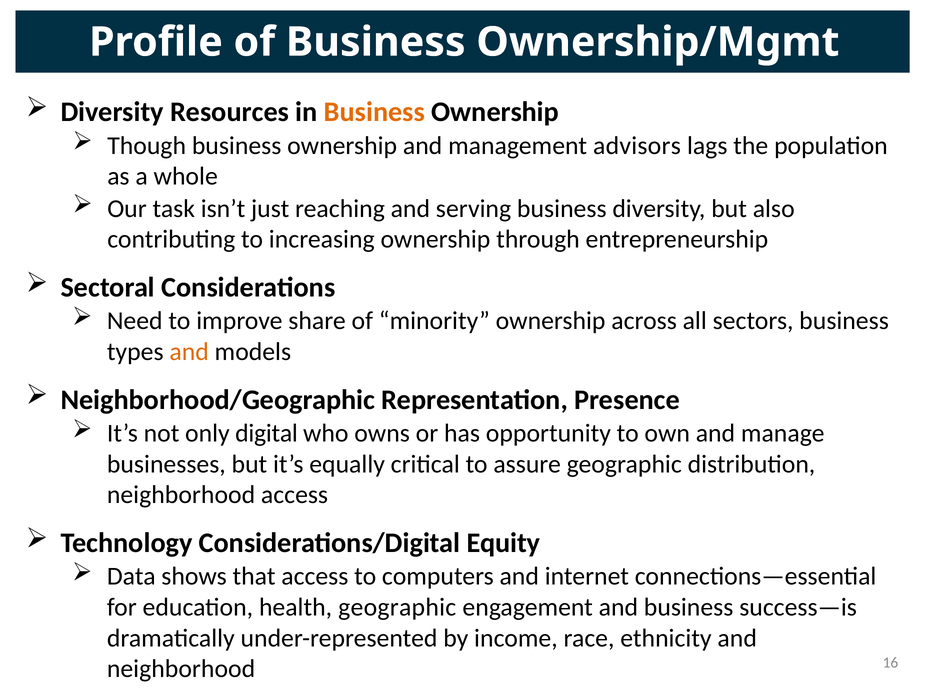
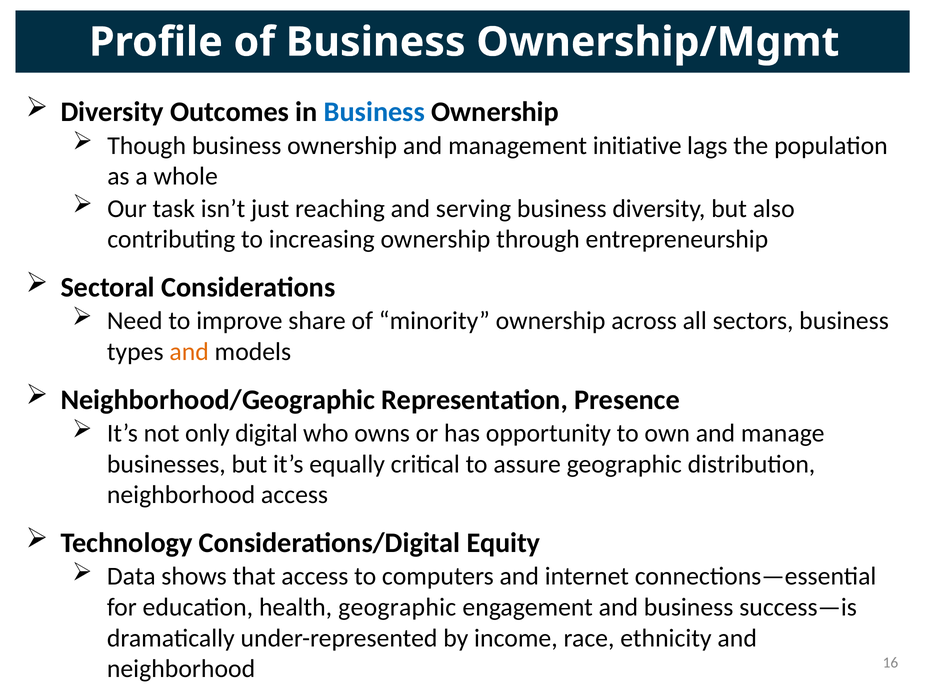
Resources: Resources -> Outcomes
Business at (374, 112) colour: orange -> blue
advisors: advisors -> initiative
